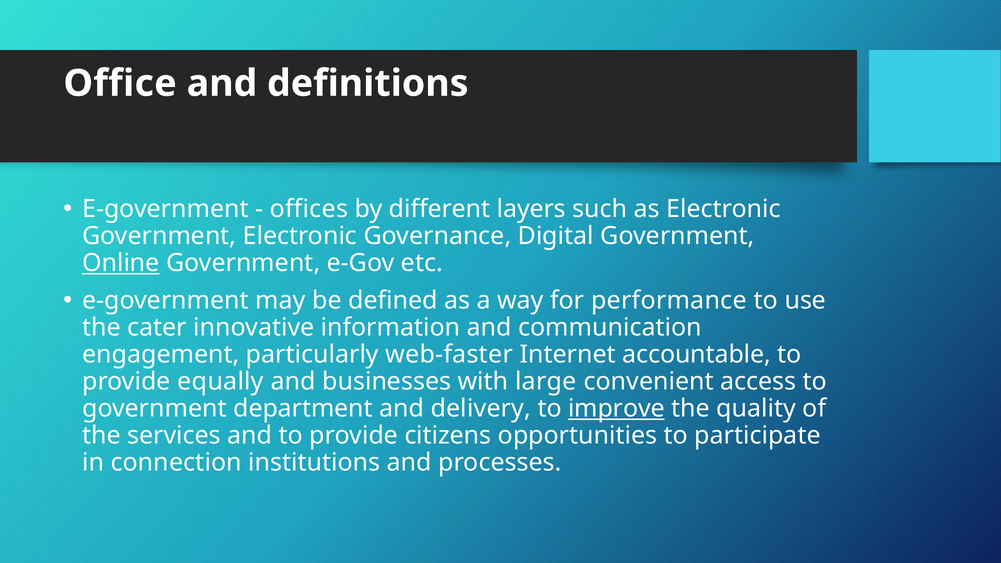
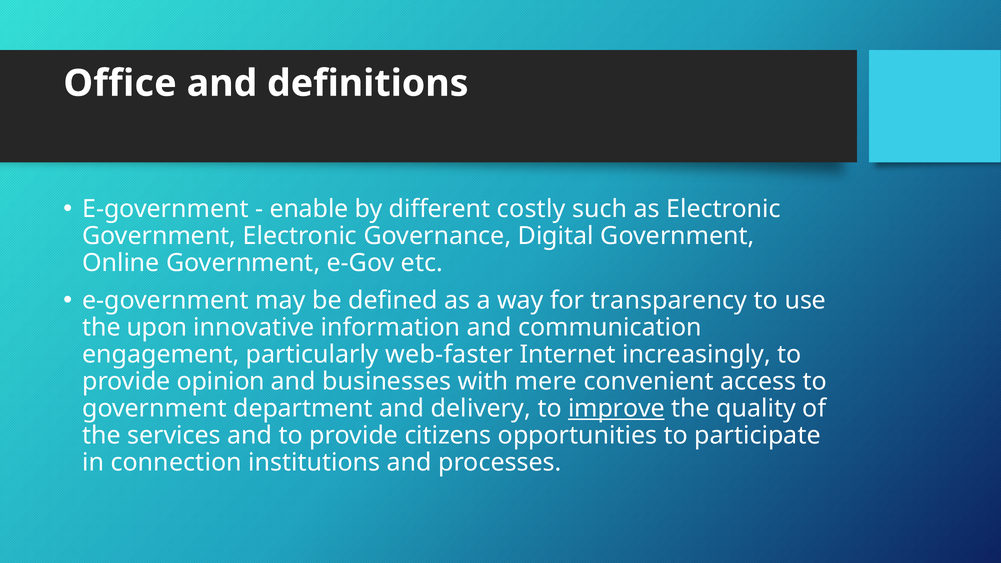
offices: offices -> enable
layers: layers -> costly
Online underline: present -> none
performance: performance -> transparency
cater: cater -> upon
accountable: accountable -> increasingly
equally: equally -> opinion
large: large -> mere
